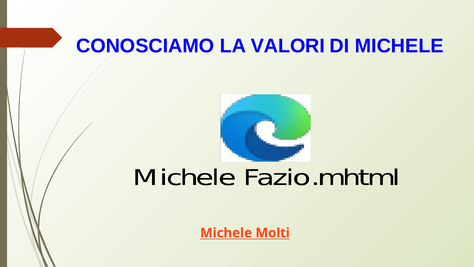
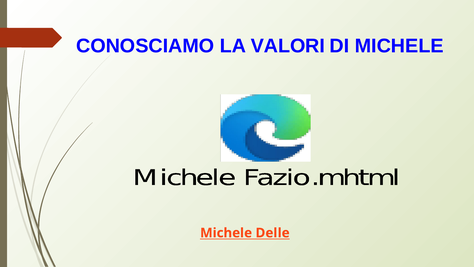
Molti: Molti -> Delle
